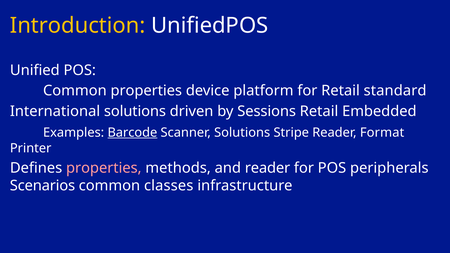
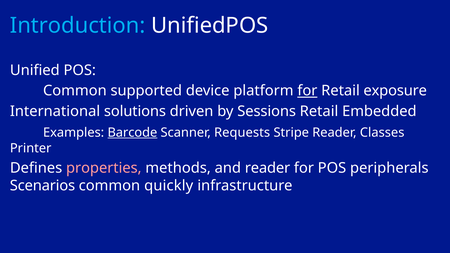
Introduction colour: yellow -> light blue
Common properties: properties -> supported
for at (307, 91) underline: none -> present
standard: standard -> exposure
Scanner Solutions: Solutions -> Requests
Format: Format -> Classes
classes: classes -> quickly
